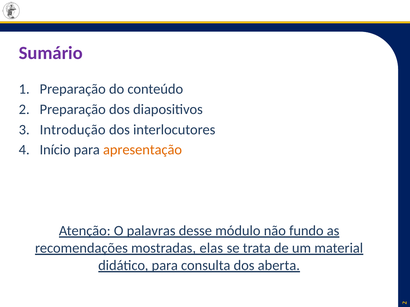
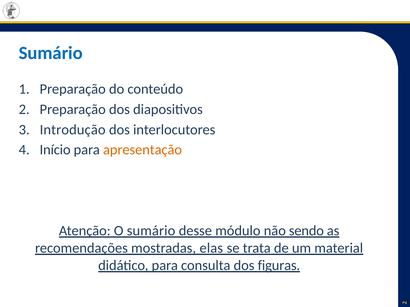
Sumário at (51, 53) colour: purple -> blue
O palavras: palavras -> sumário
fundo: fundo -> sendo
aberta: aberta -> figuras
